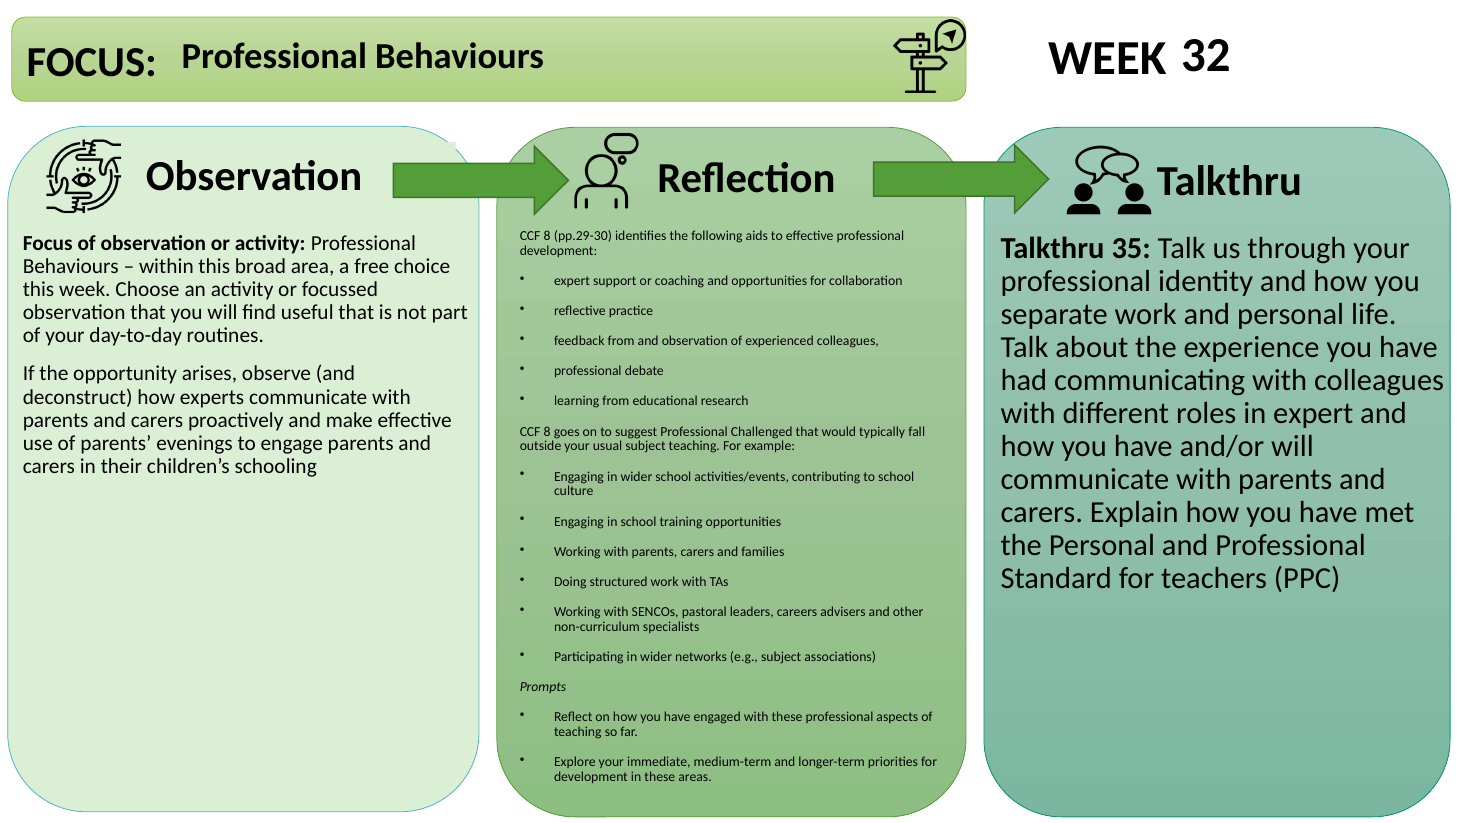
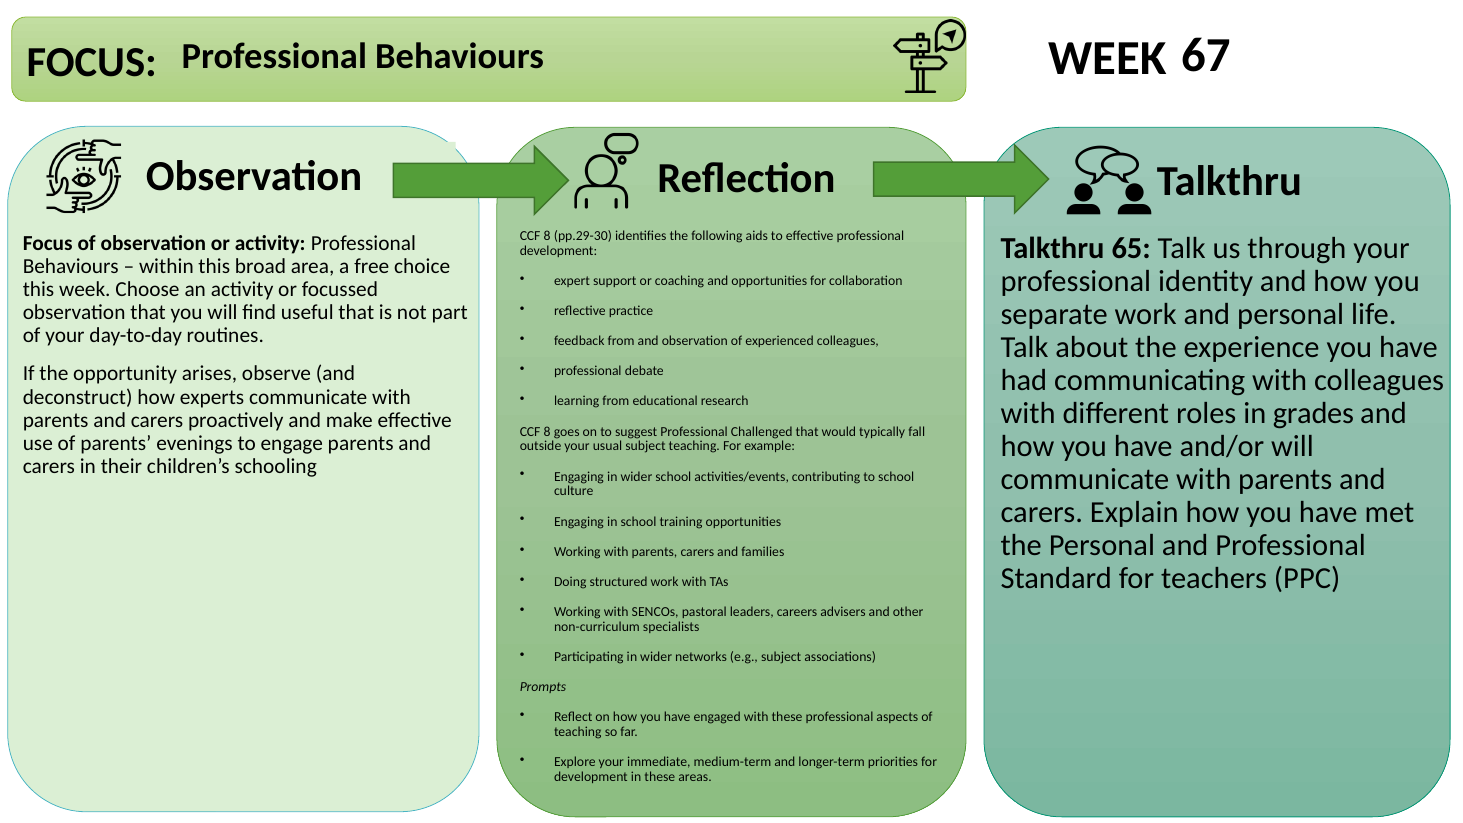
32: 32 -> 67
35: 35 -> 65
in expert: expert -> grades
